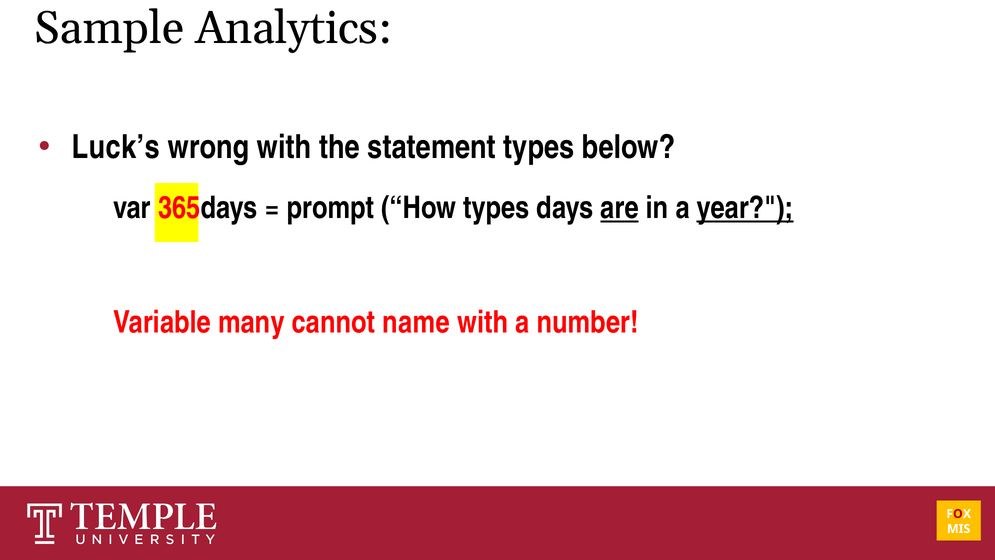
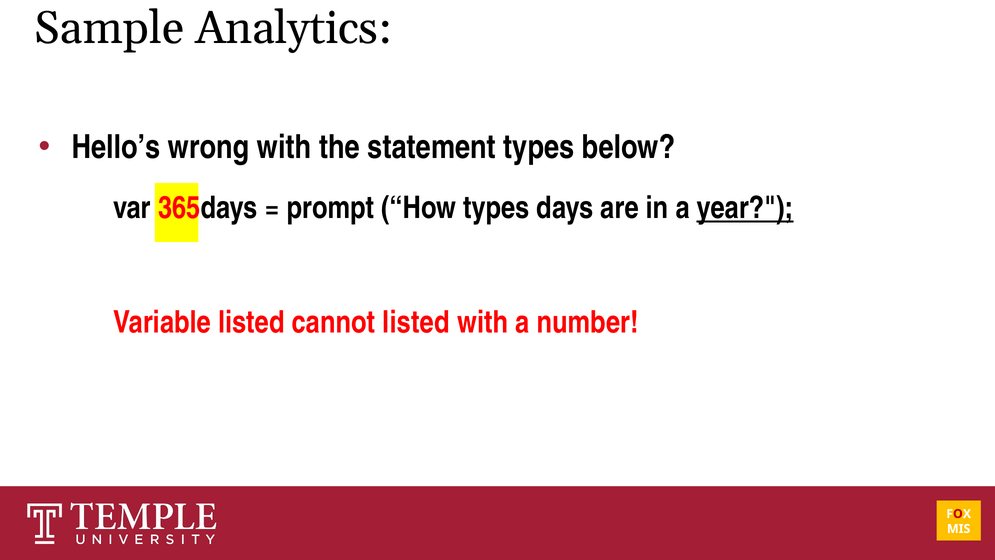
Luck’s: Luck’s -> Hello’s
are underline: present -> none
Variable many: many -> listed
cannot name: name -> listed
